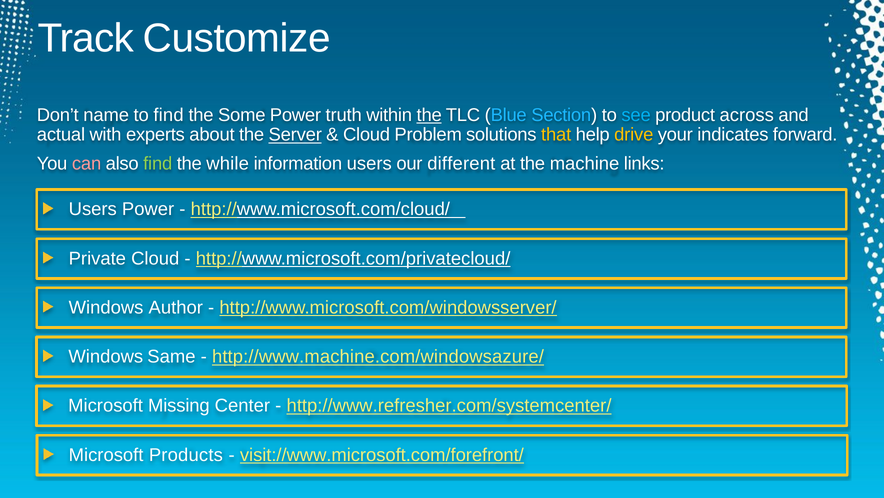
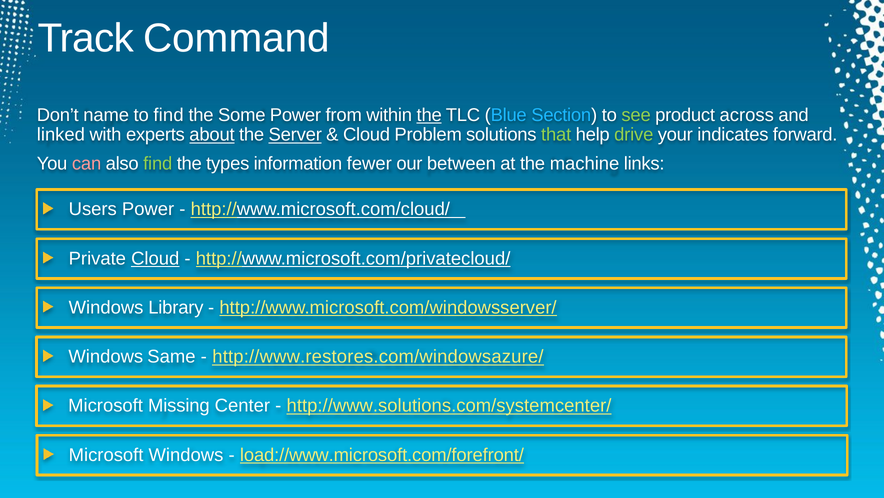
Customize: Customize -> Command
truth: truth -> from
see colour: light blue -> light green
actual: actual -> linked
about underline: none -> present
that colour: yellow -> light green
drive colour: yellow -> light green
while: while -> types
information users: users -> fewer
different: different -> between
Cloud at (155, 258) underline: none -> present
Author: Author -> Library
http://www.machine.com/windowsazure/: http://www.machine.com/windowsazure/ -> http://www.restores.com/windowsazure/
http://www.refresher.com/systemcenter/: http://www.refresher.com/systemcenter/ -> http://www.solutions.com/systemcenter/
Microsoft Products: Products -> Windows
visit://www.microsoft.com/forefront/: visit://www.microsoft.com/forefront/ -> load://www.microsoft.com/forefront/
